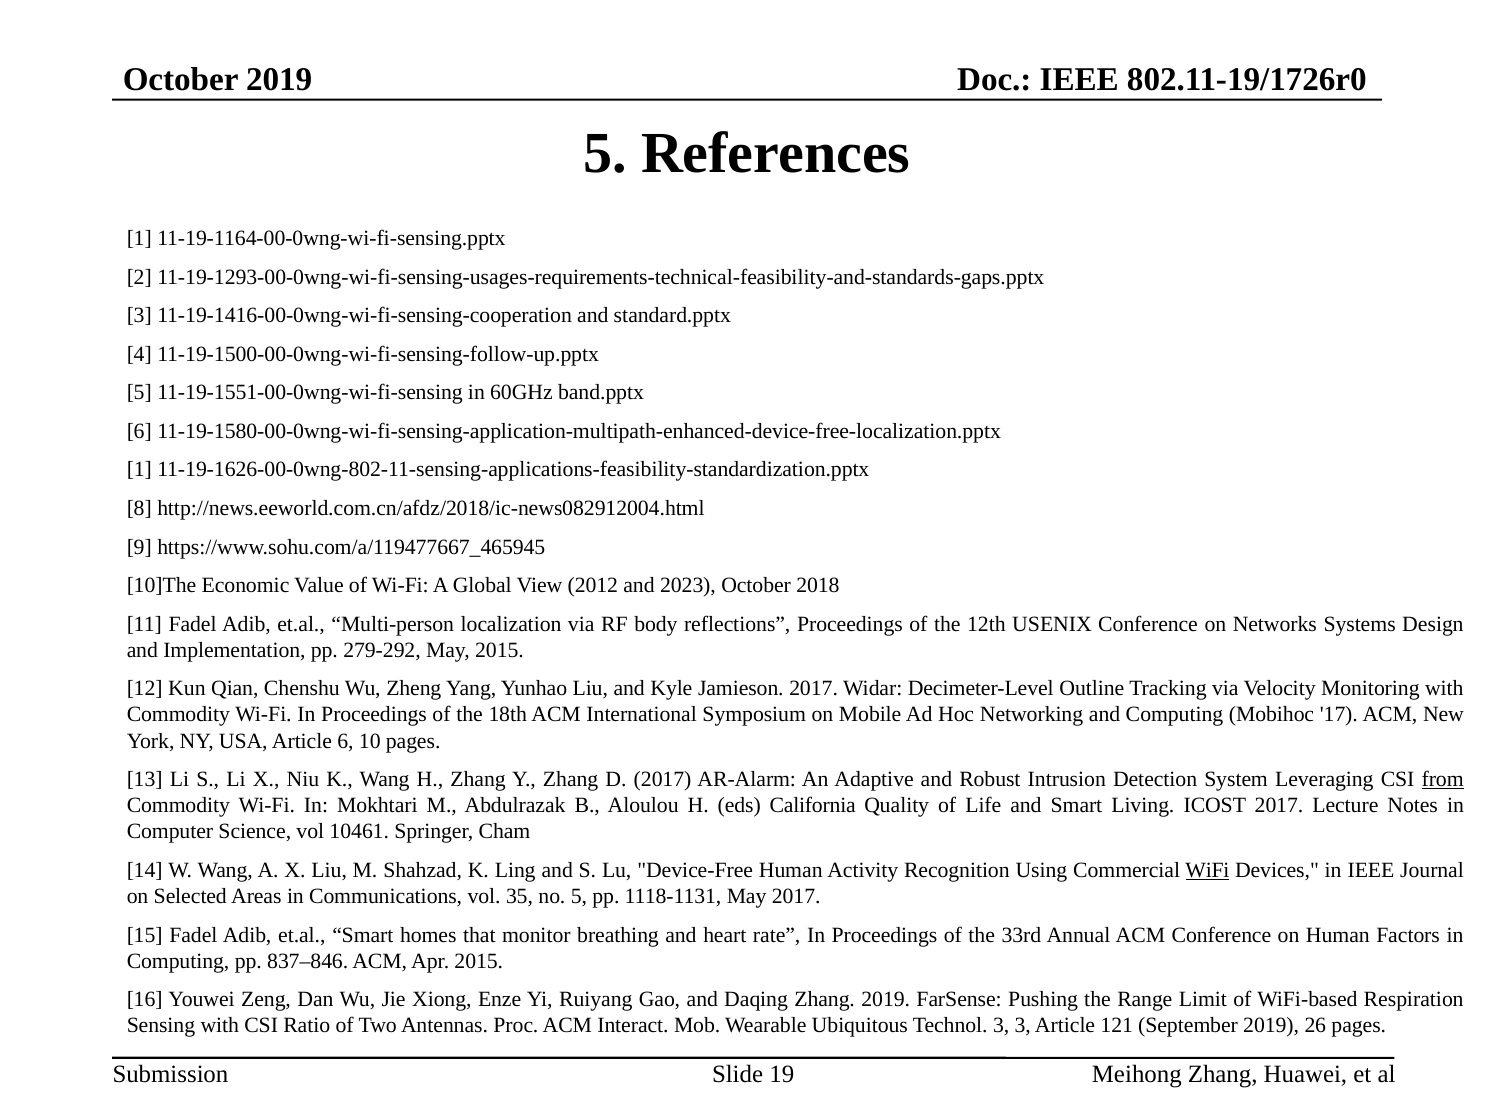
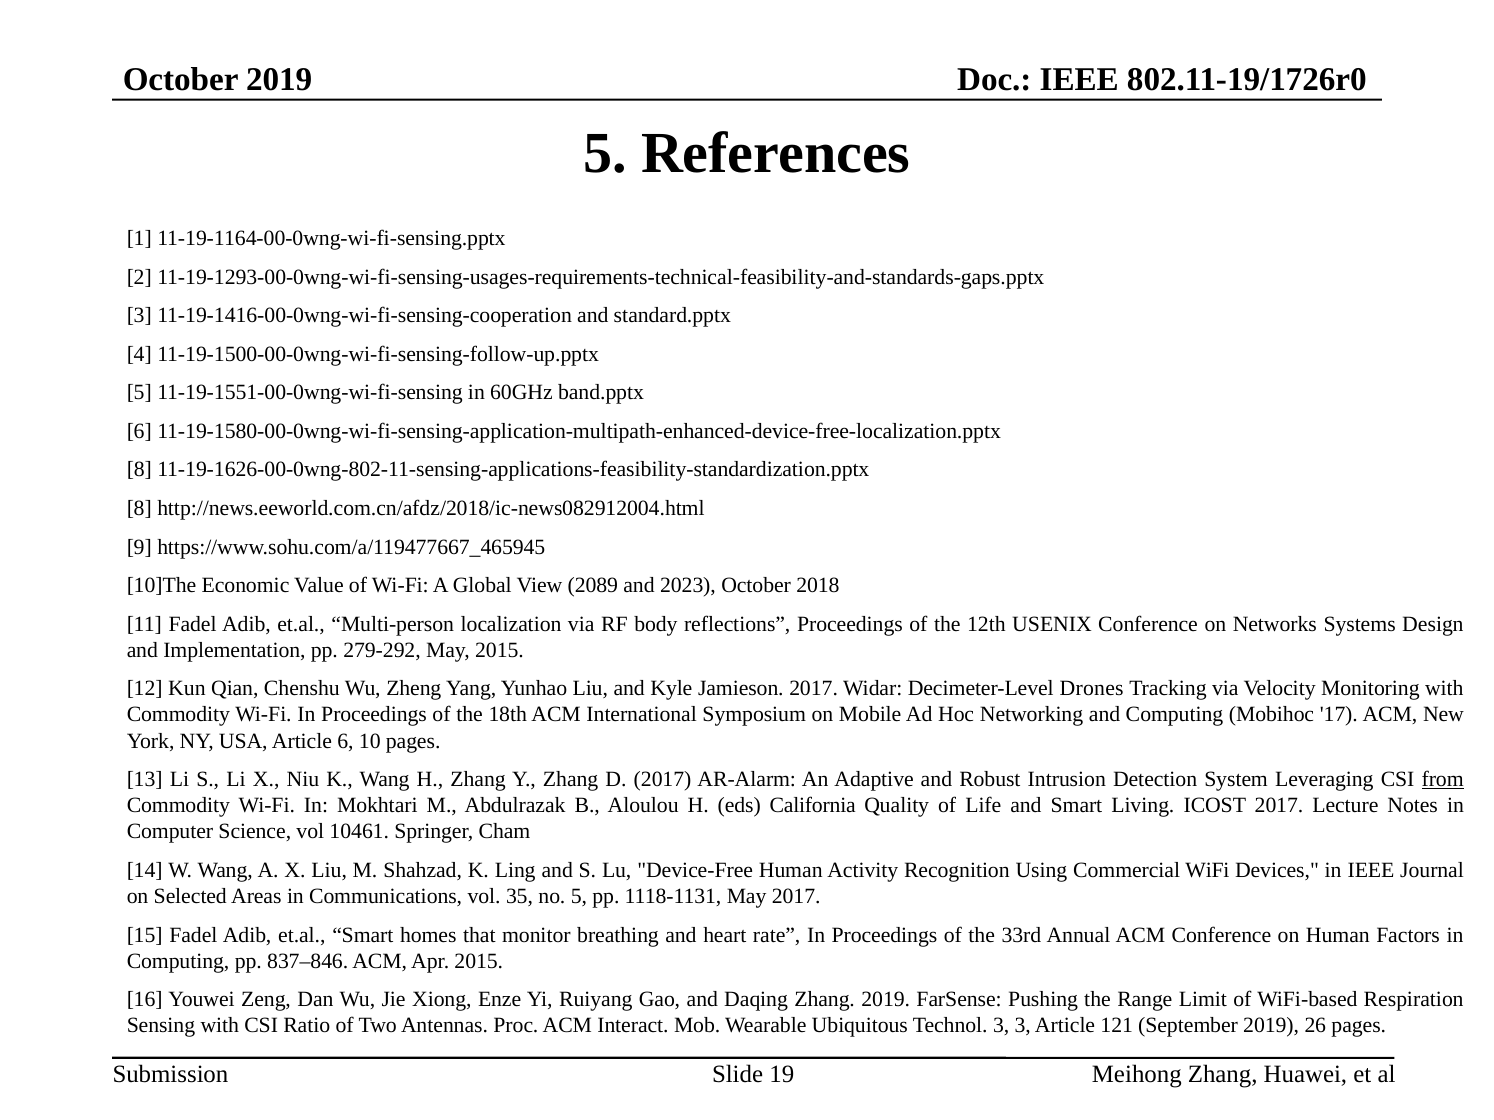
1 at (139, 470): 1 -> 8
2012: 2012 -> 2089
Outline: Outline -> Drones
WiFi underline: present -> none
